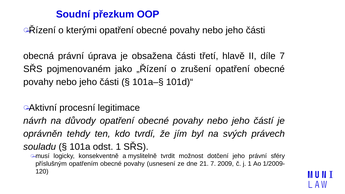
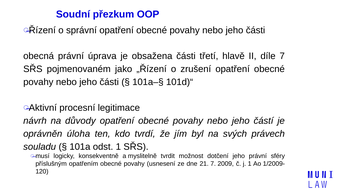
kterými: kterými -> správní
tehdy: tehdy -> úloha
